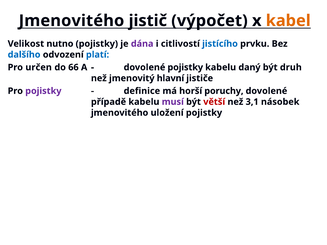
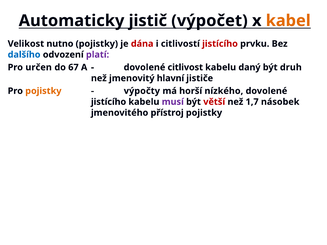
Jmenovitého at (71, 21): Jmenovitého -> Automaticky
dána colour: purple -> red
jistícího at (220, 44) colour: blue -> red
platí colour: blue -> purple
66: 66 -> 67
dovolené pojistky: pojistky -> citlivost
pojistky at (43, 91) colour: purple -> orange
definice: definice -> výpočty
poruchy: poruchy -> nízkého
případě at (109, 102): případě -> jistícího
3,1: 3,1 -> 1,7
uložení: uložení -> přístroj
